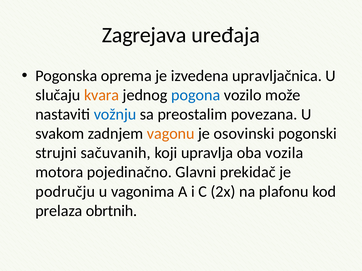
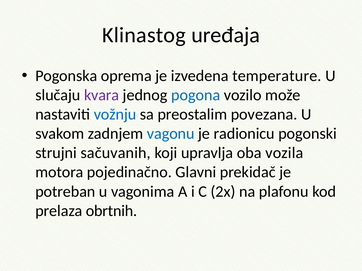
Zagrejava: Zagrejava -> Klinastog
upravljačnica: upravljačnica -> temperature
kvara colour: orange -> purple
vagonu colour: orange -> blue
osovinski: osovinski -> radionicu
području: području -> potreban
